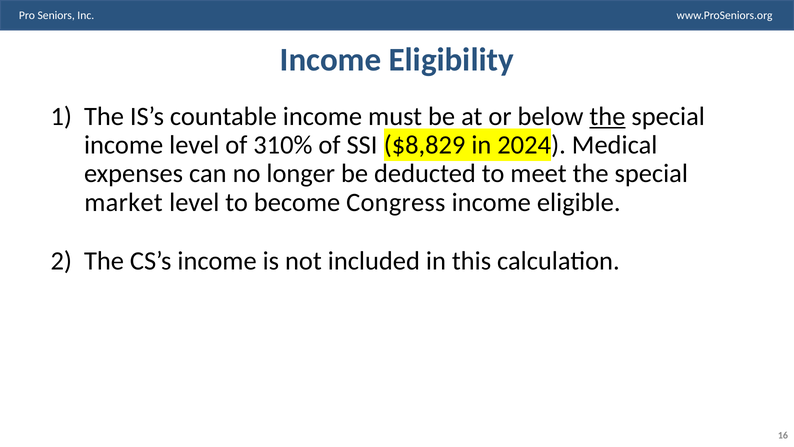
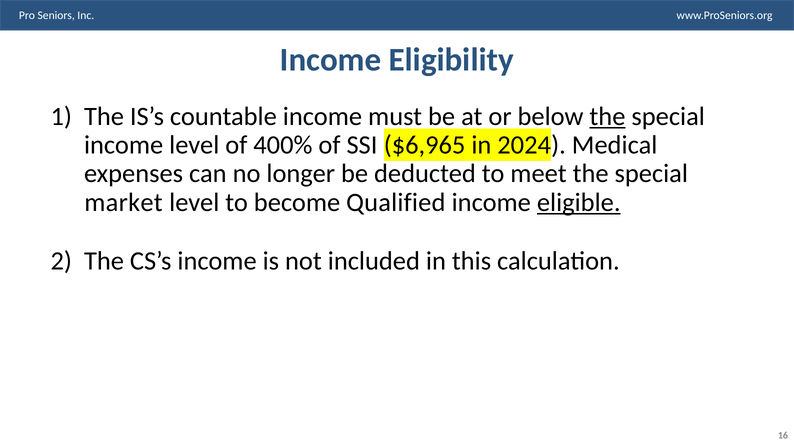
310%: 310% -> 400%
$8,829: $8,829 -> $6,965
Congress: Congress -> Qualified
eligible underline: none -> present
